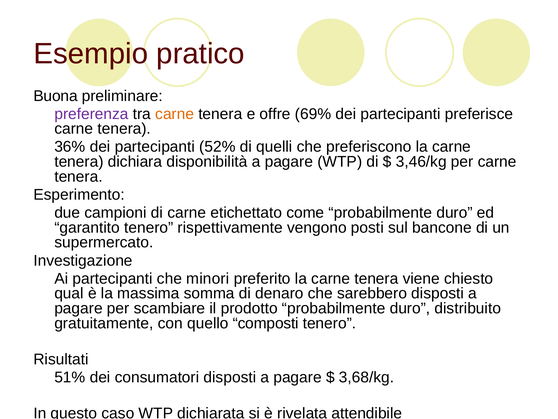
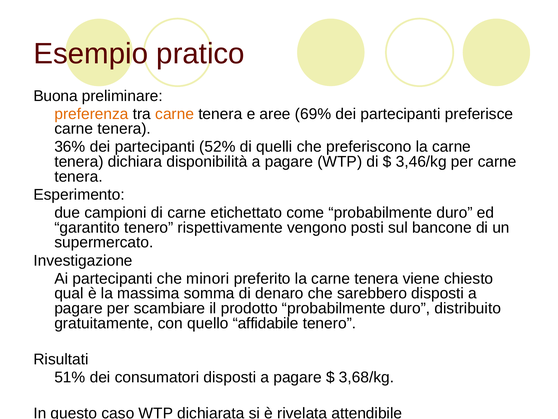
preferenza colour: purple -> orange
offre: offre -> aree
composti: composti -> affidabile
